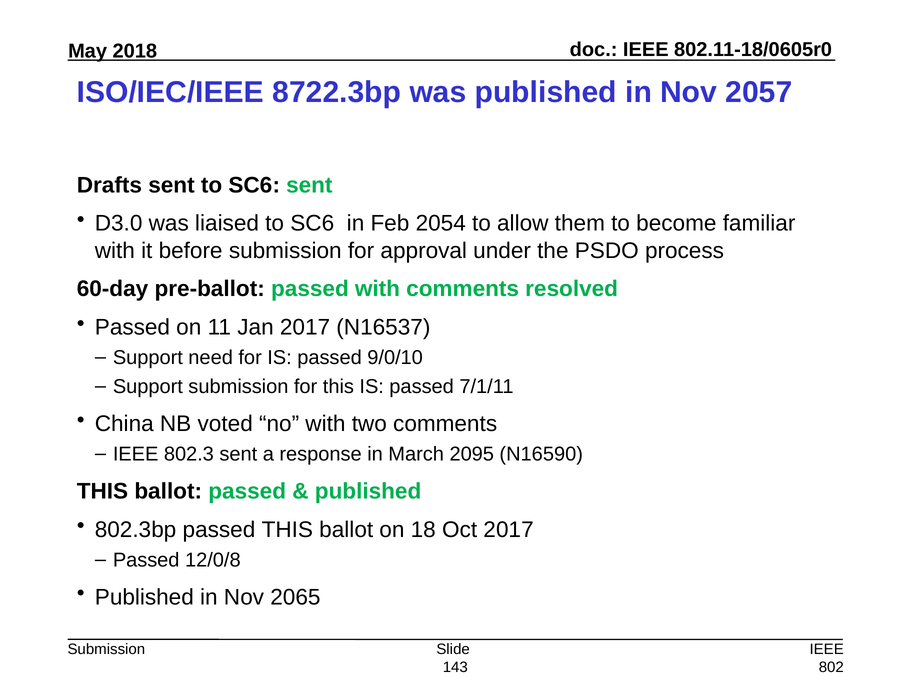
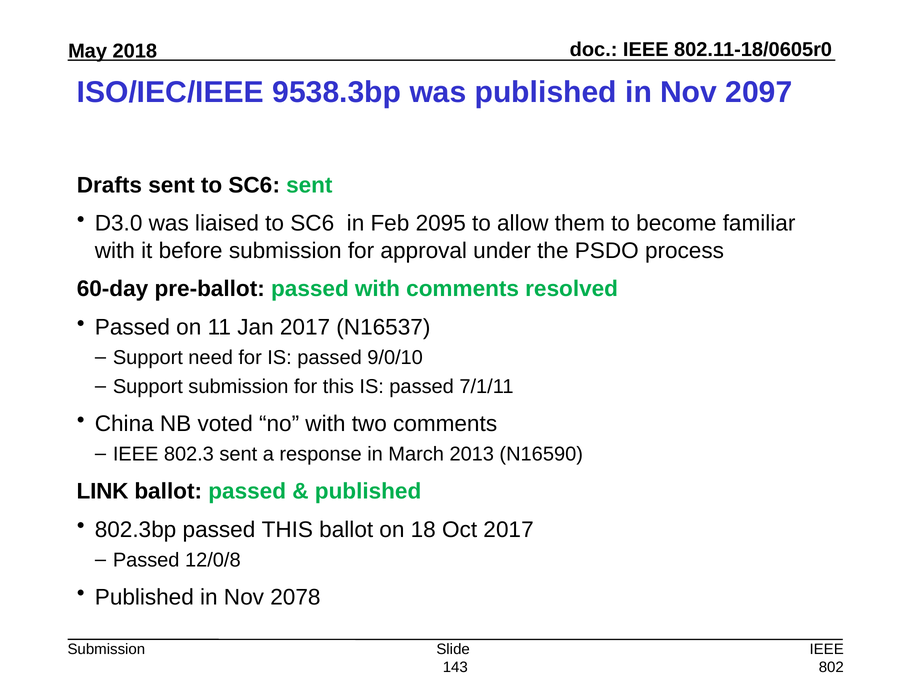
8722.3bp: 8722.3bp -> 9538.3bp
2057: 2057 -> 2097
2054: 2054 -> 2095
2095: 2095 -> 2013
THIS at (102, 492): THIS -> LINK
2065: 2065 -> 2078
